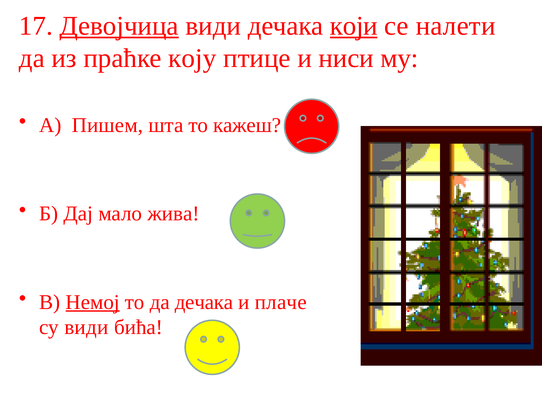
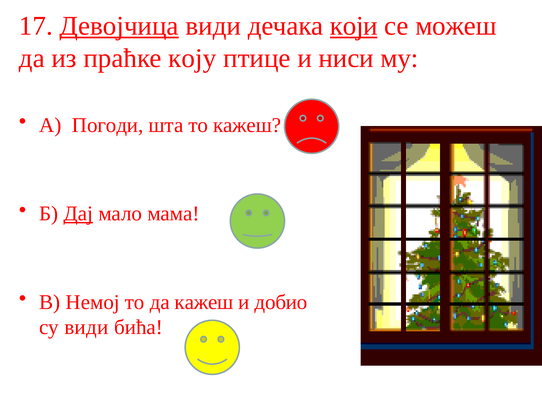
налети: налети -> можеш
Пишем: Пишем -> Погоди
Дај underline: none -> present
жива: жива -> мама
Немој underline: present -> none
да дечака: дечака -> кажеш
плаче: плаче -> добио
